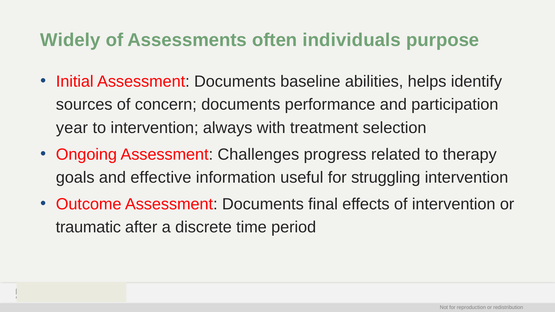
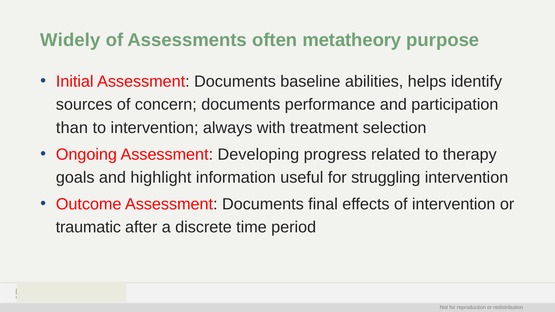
individuals: individuals -> metatheory
year: year -> than
Challenges: Challenges -> Developing
effective: effective -> highlight
